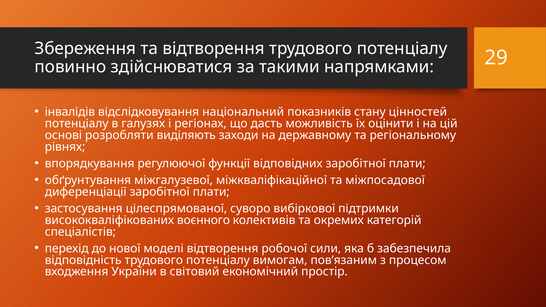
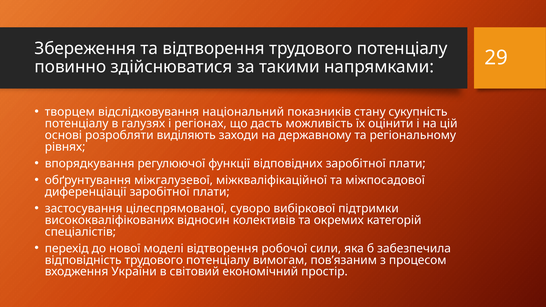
інвалідів: інвалідів -> творцем
цінностей: цінностей -> сукупність
воєнного: воєнного -> відносин
